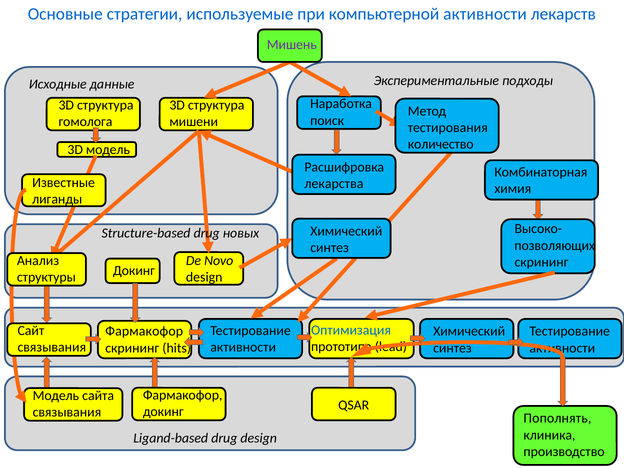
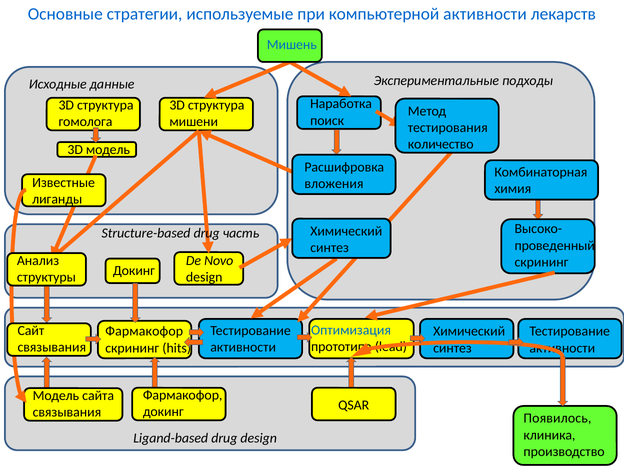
Мишень colour: purple -> blue
лекарства: лекарства -> вложения
новых: новых -> часть
позволяющих: позволяющих -> проведенный
Пополнять: Пополнять -> Появилось
